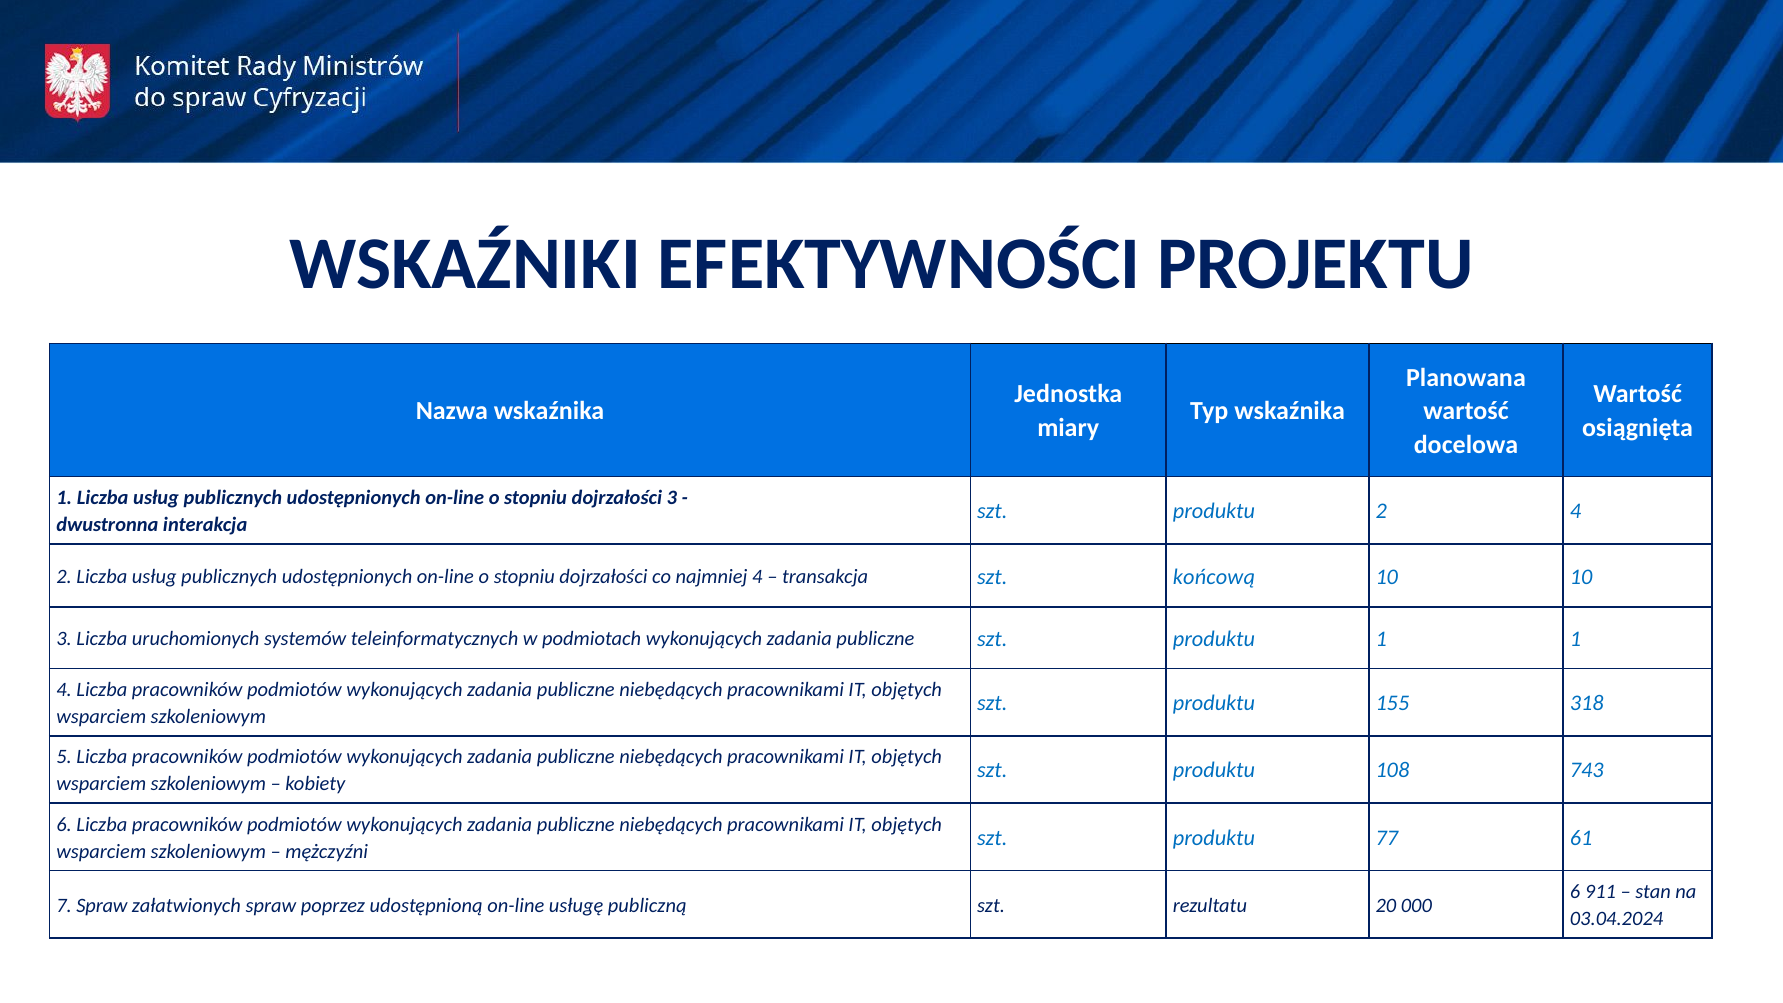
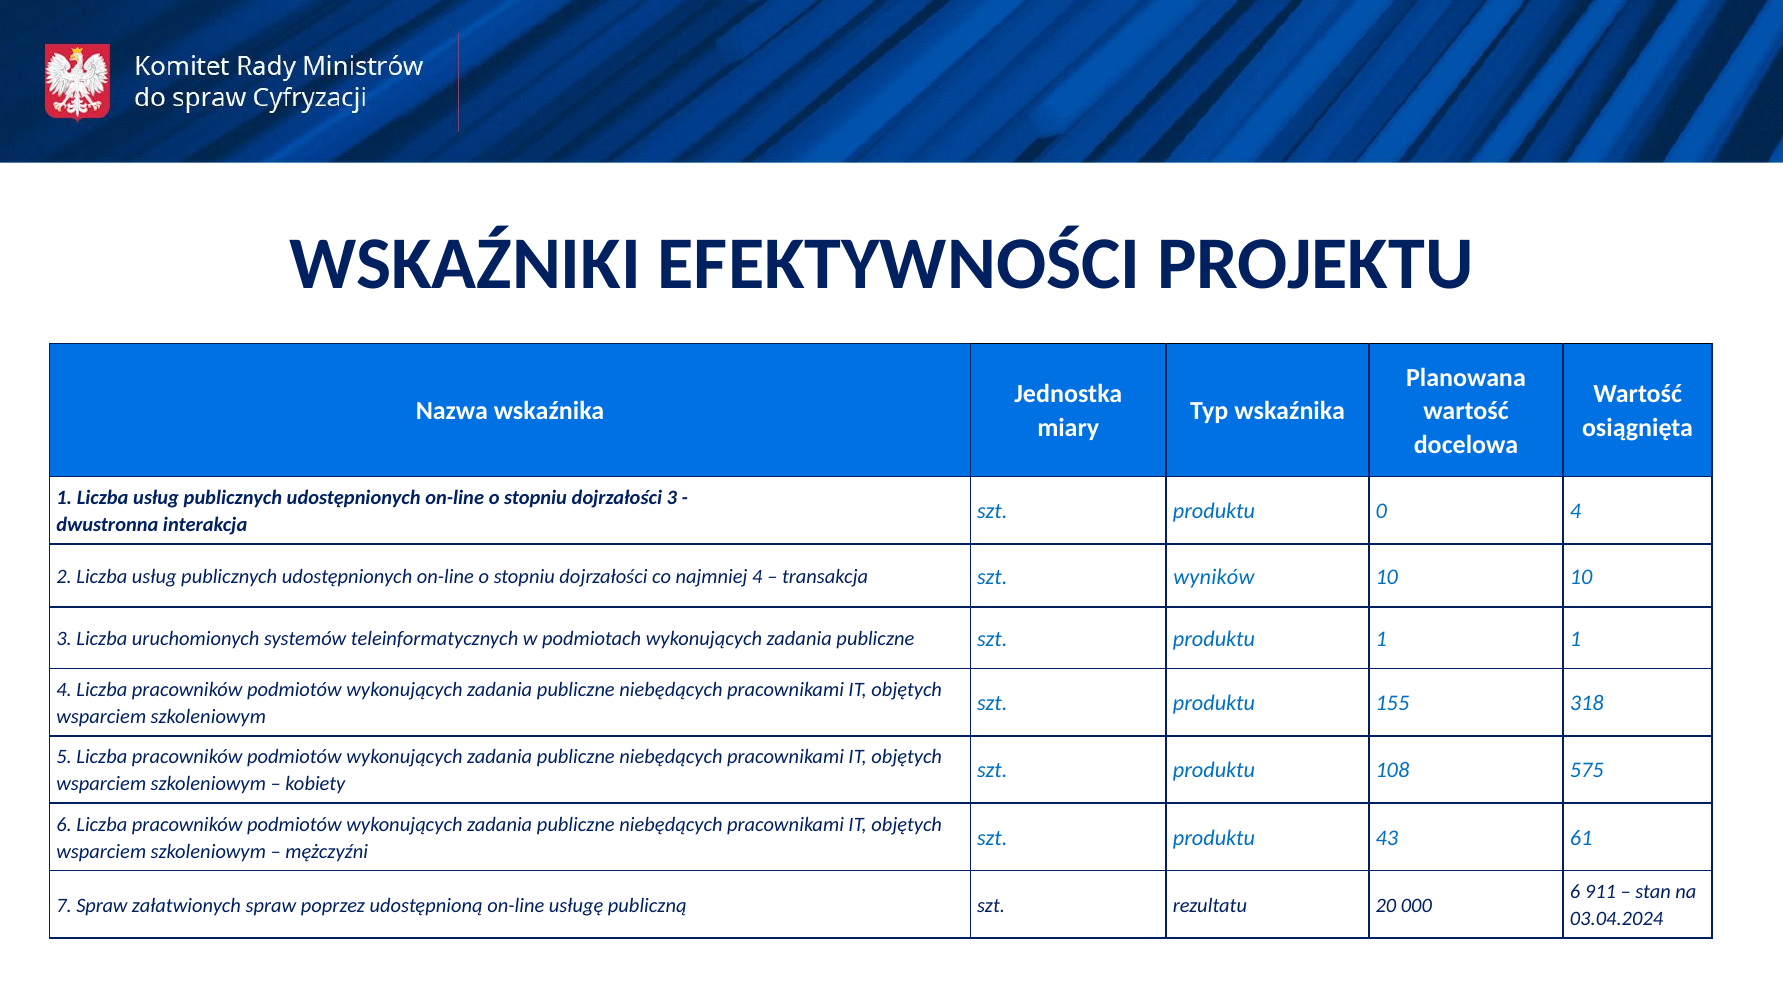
produktu 2: 2 -> 0
końcową: końcową -> wyników
743: 743 -> 575
77: 77 -> 43
